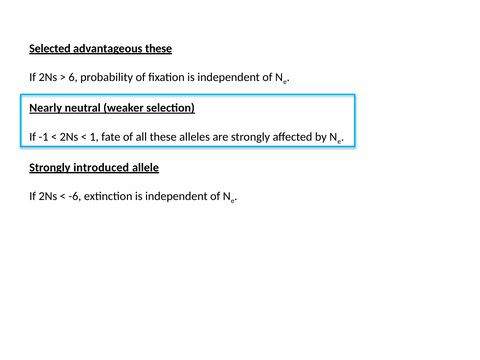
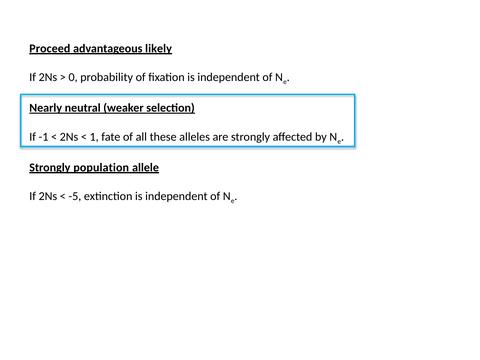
Selected: Selected -> Proceed
advantageous these: these -> likely
6: 6 -> 0
introduced: introduced -> population
-6: -6 -> -5
